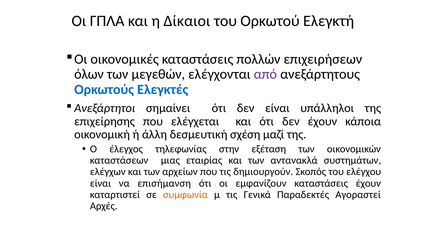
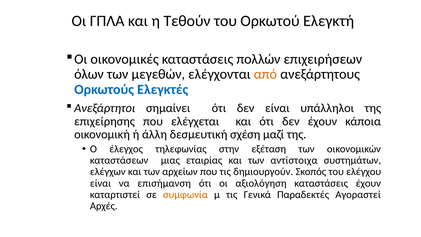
Δίκαιοι: Δίκαιοι -> Τεθούν
από colour: purple -> orange
αντανακλά: αντανακλά -> αντίστοιχα
εμφανίζουν: εμφανίζουν -> αξιολόγηση
